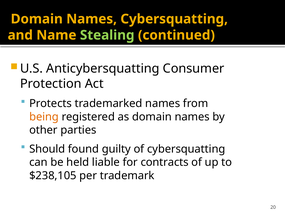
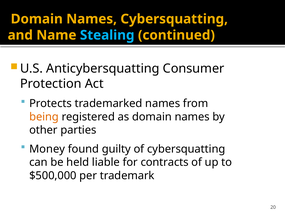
Stealing colour: light green -> light blue
Should: Should -> Money
$238,105: $238,105 -> $500,000
